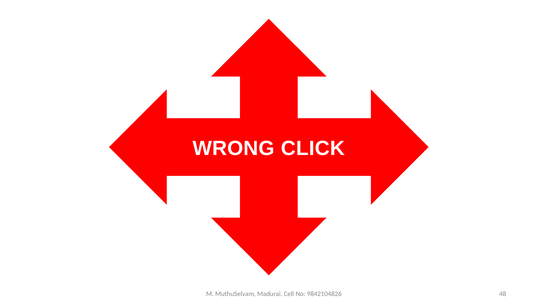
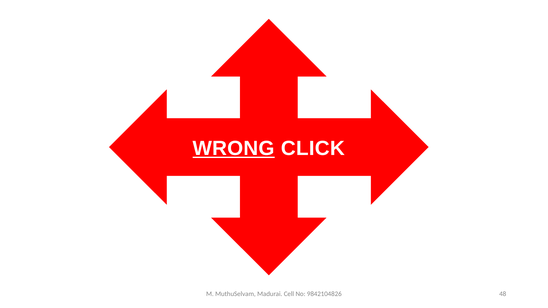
WRONG underline: none -> present
